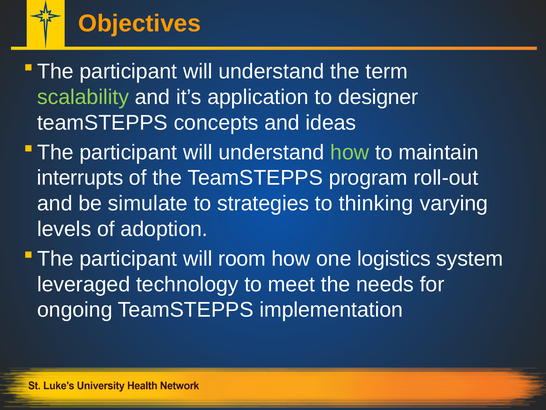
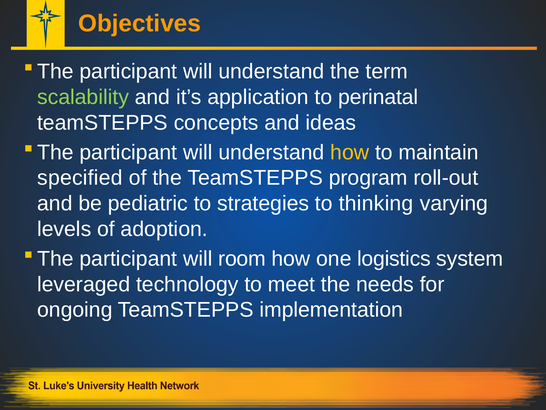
designer: designer -> perinatal
how at (350, 152) colour: light green -> yellow
interrupts: interrupts -> specified
simulate: simulate -> pediatric
